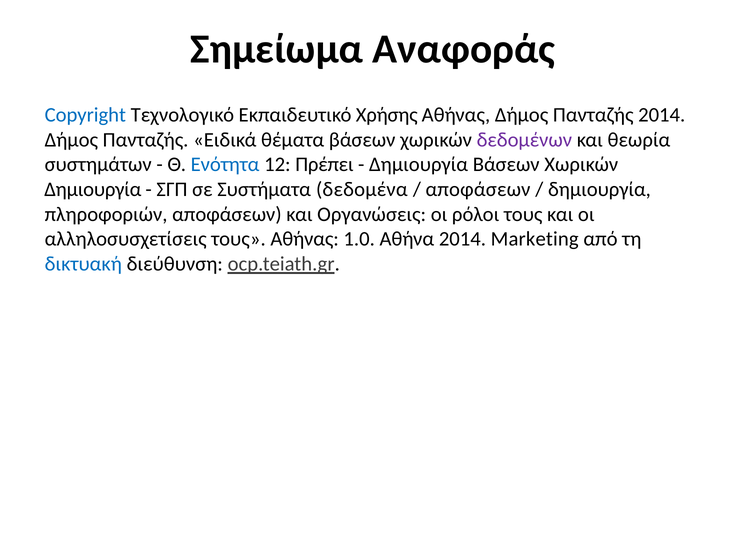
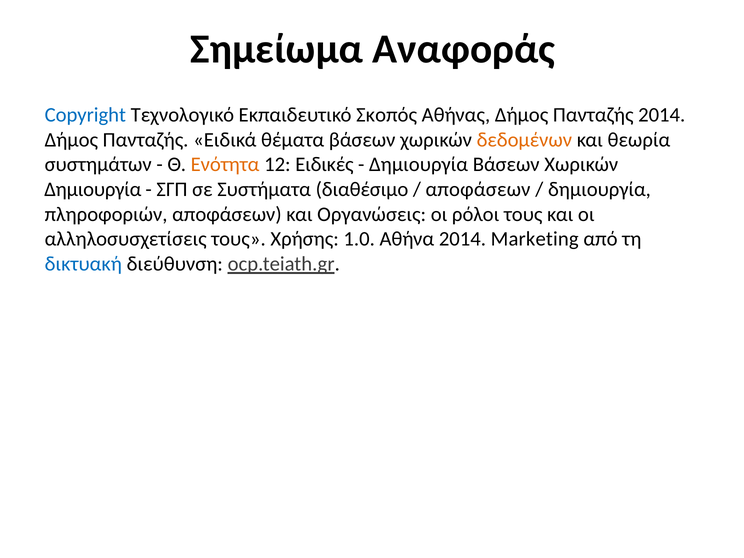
Χρήσης: Χρήσης -> Σκοπός
δεδομένων colour: purple -> orange
Ενότητα colour: blue -> orange
Πρέπει: Πρέπει -> Ειδικές
δεδομένα: δεδομένα -> διαθέσιμο
τους Αθήνας: Αθήνας -> Χρήσης
